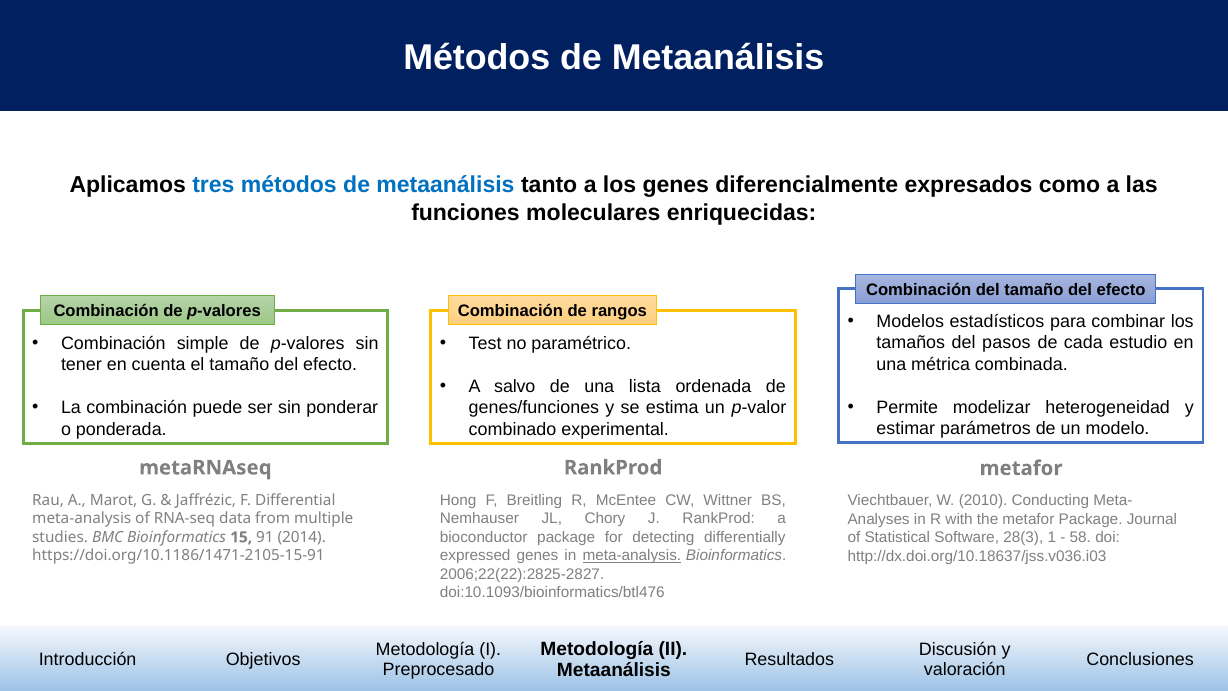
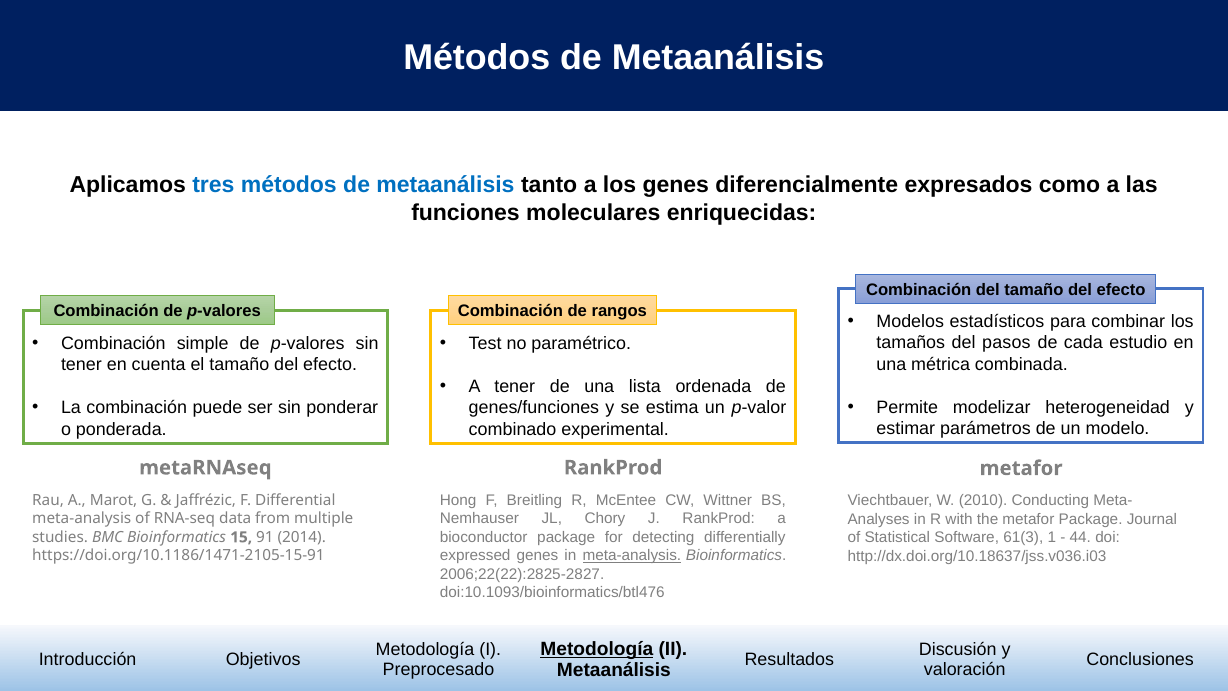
A salvo: salvo -> tener
28(3: 28(3 -> 61(3
58: 58 -> 44
Metodología at (597, 649) underline: none -> present
